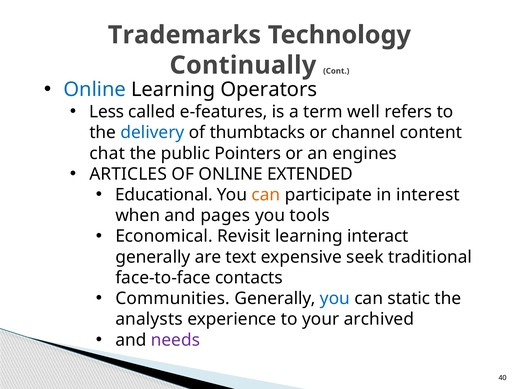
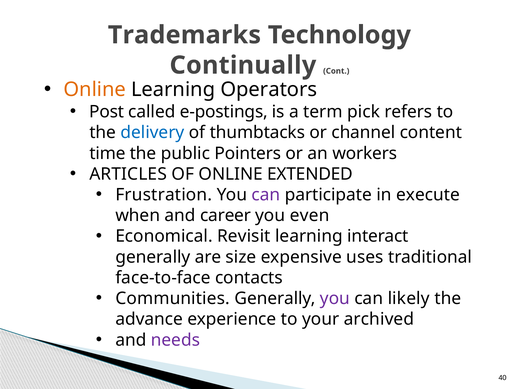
Online at (95, 90) colour: blue -> orange
Less: Less -> Post
e-features: e-features -> e-postings
well: well -> pick
chat: chat -> time
engines: engines -> workers
Educational: Educational -> Frustration
can at (266, 195) colour: orange -> purple
interest: interest -> execute
pages: pages -> career
tools: tools -> even
text: text -> size
seek: seek -> uses
you at (335, 299) colour: blue -> purple
static: static -> likely
analysts: analysts -> advance
